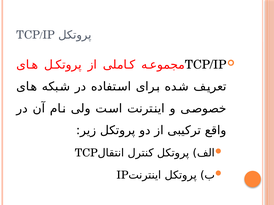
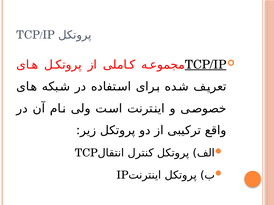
TCP/IP underline: none -> present
